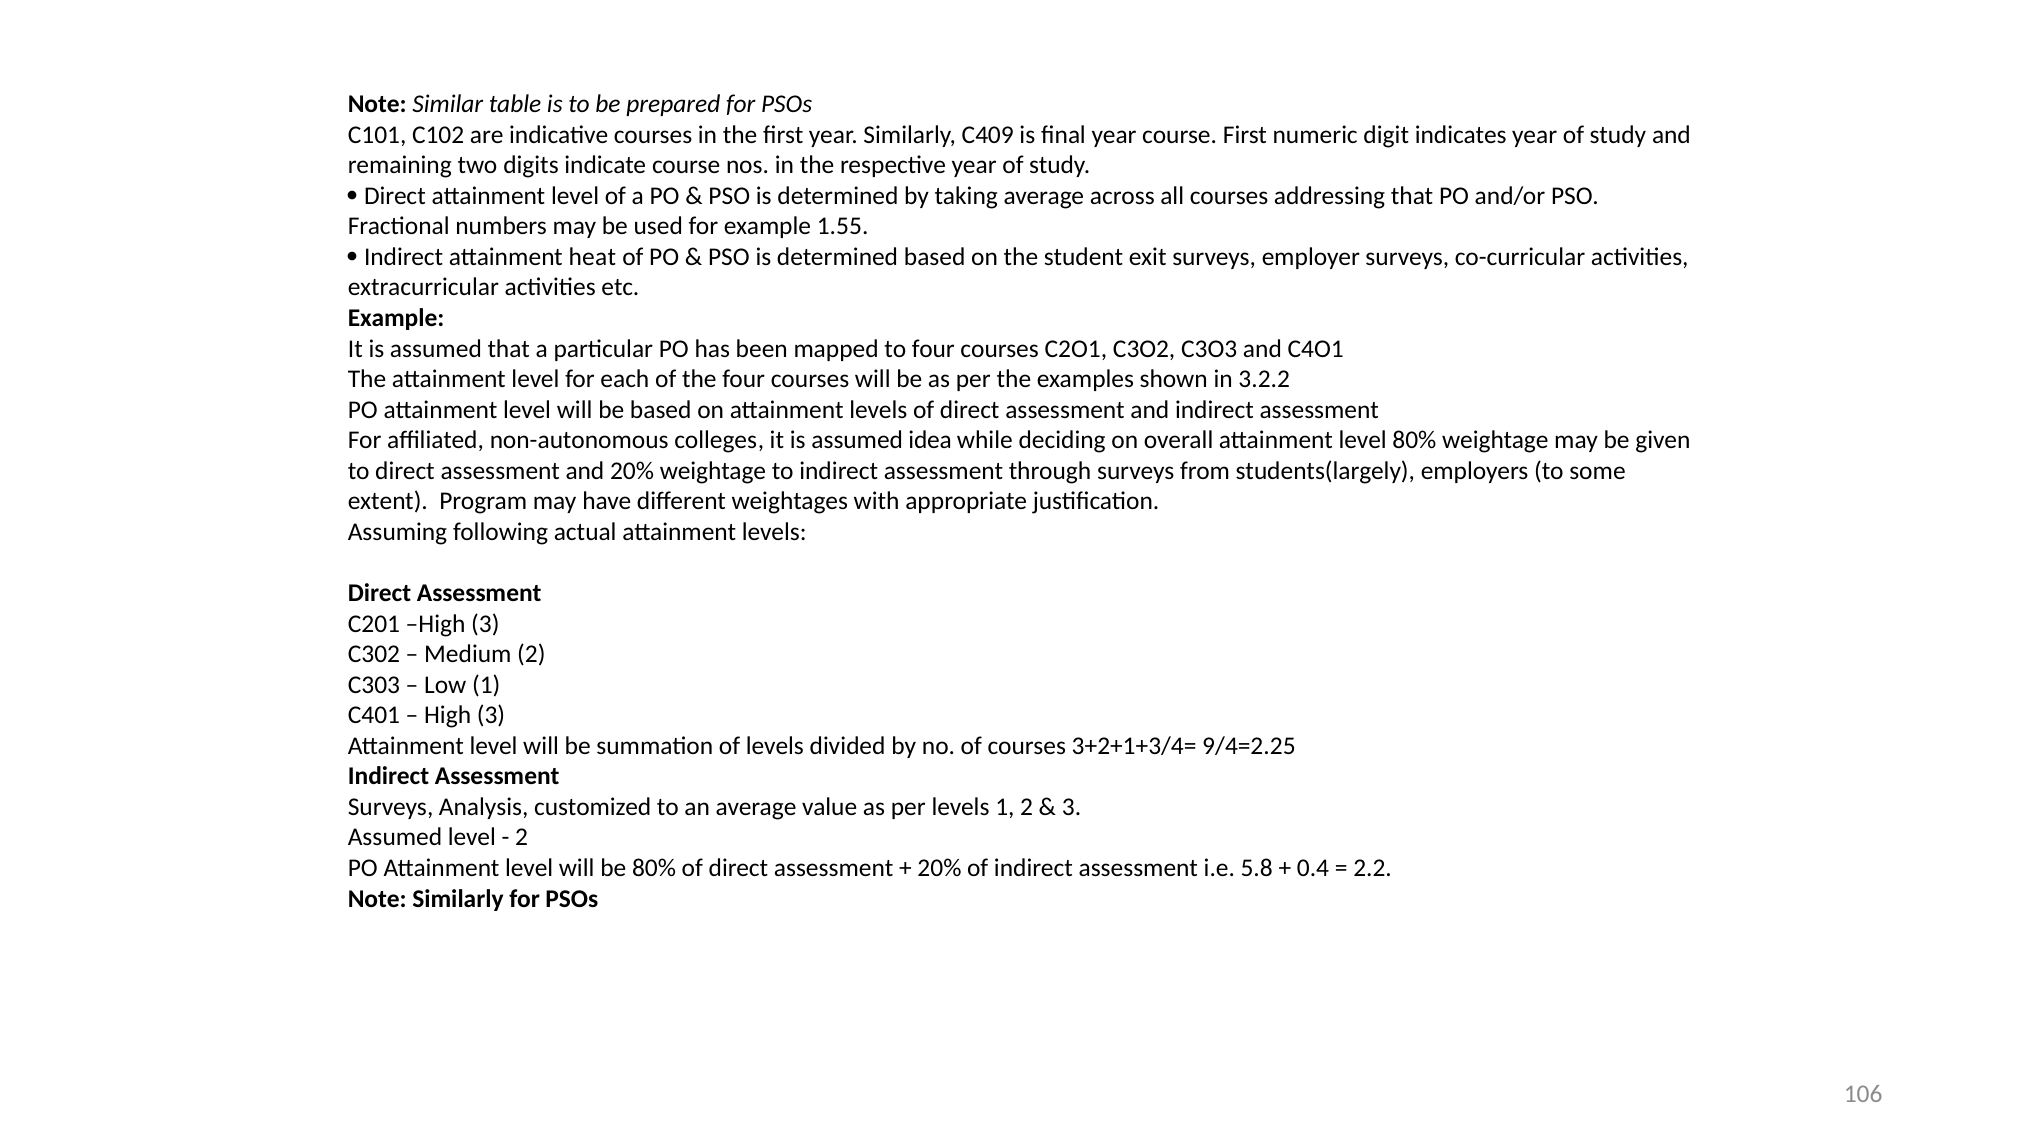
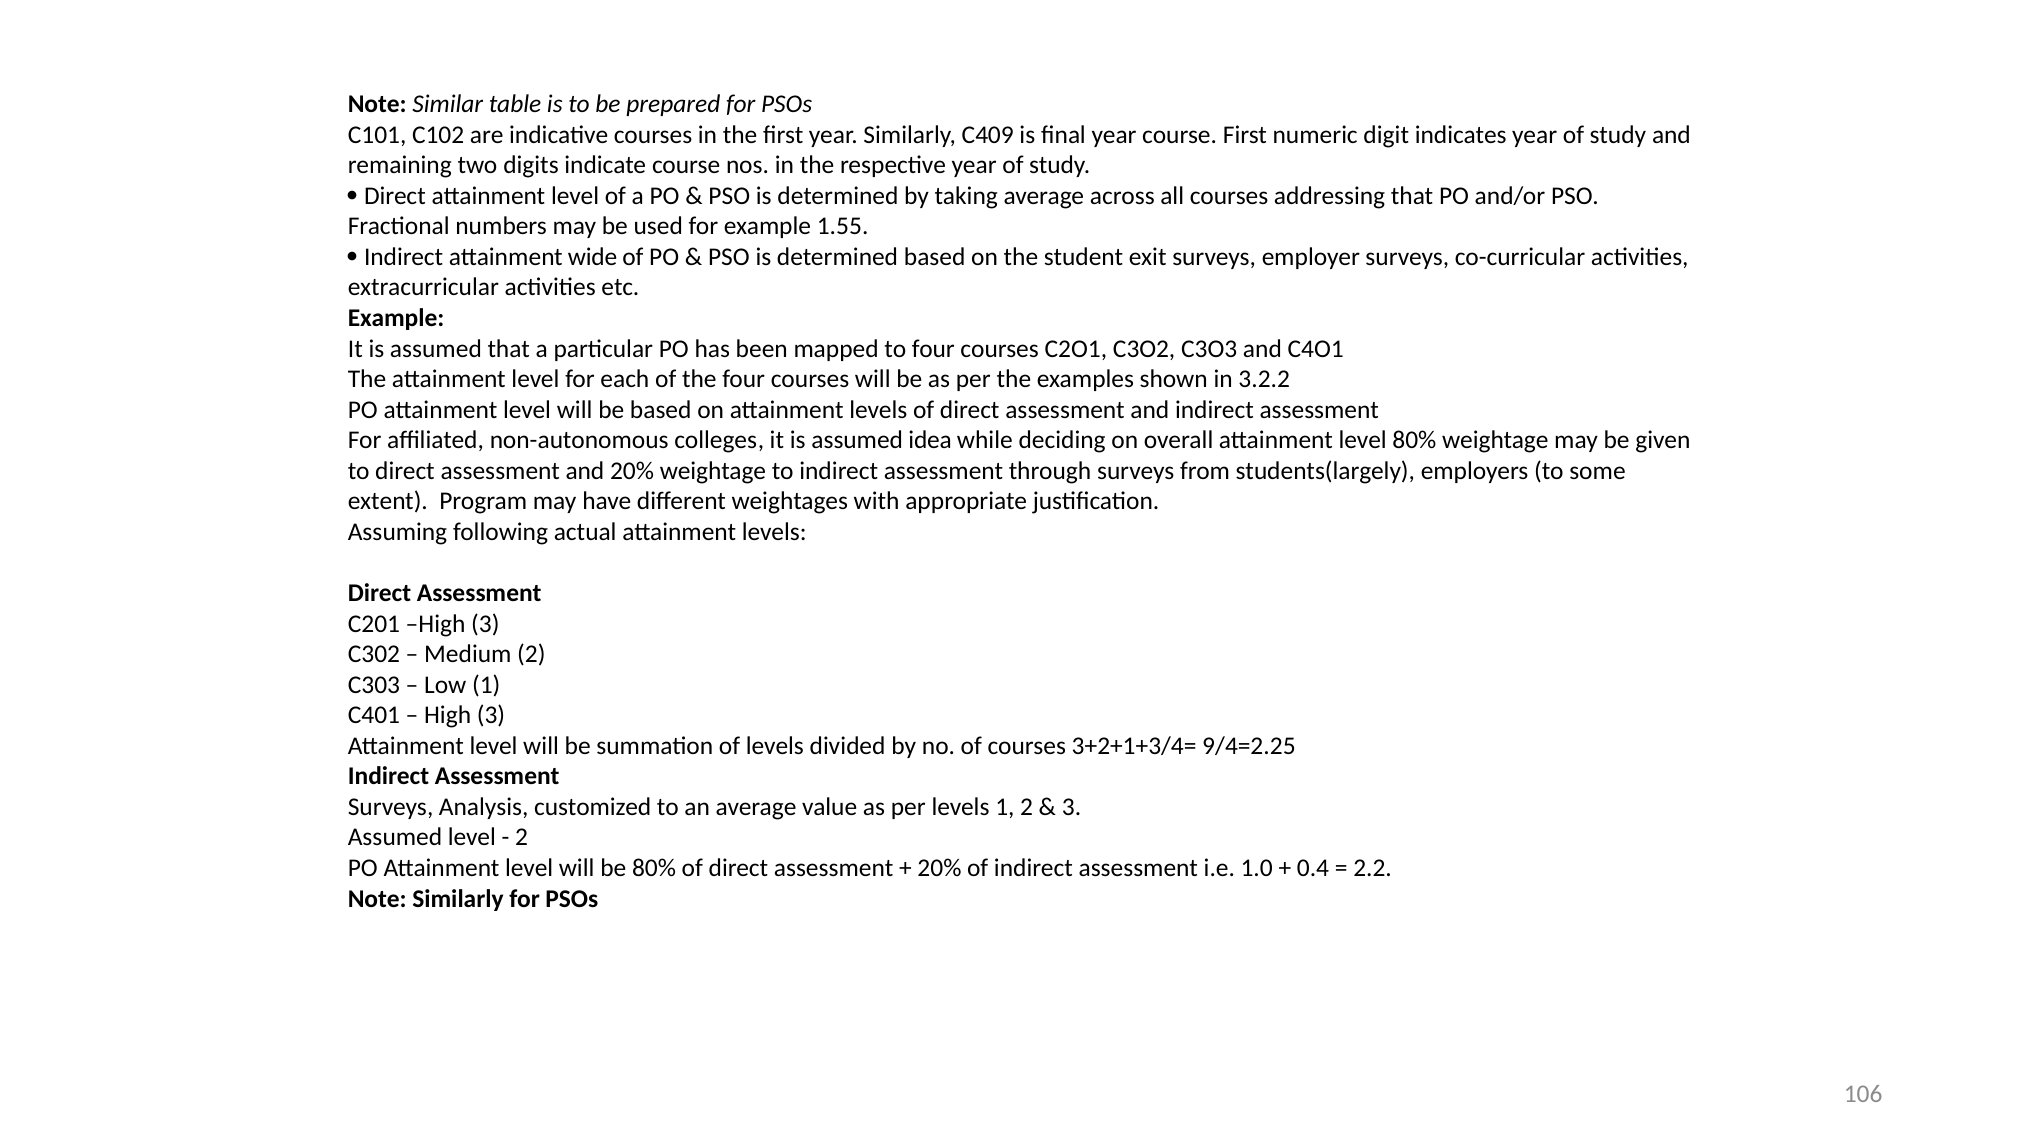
heat: heat -> wide
5.8: 5.8 -> 1.0
